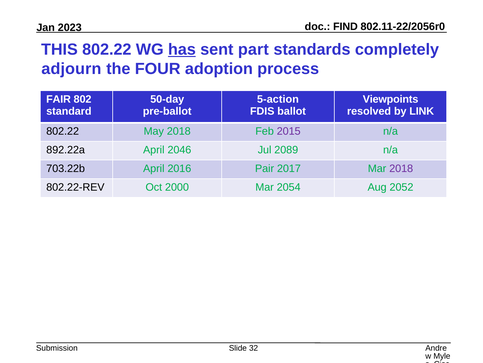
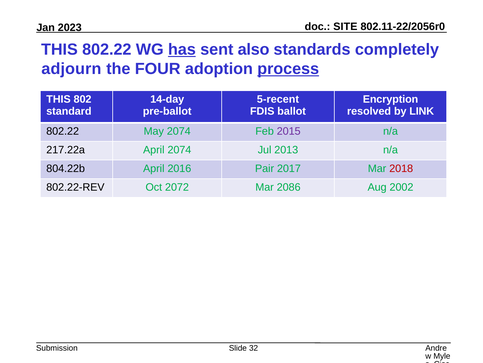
FIND: FIND -> SITE
part: part -> also
process underline: none -> present
FAIR at (59, 99): FAIR -> THIS
50-day: 50-day -> 14-day
5-action: 5-action -> 5-recent
Viewpoints: Viewpoints -> Encryption
May 2018: 2018 -> 2074
892.22a: 892.22a -> 217.22a
April 2046: 2046 -> 2074
2089: 2089 -> 2013
703.22b: 703.22b -> 804.22b
2018 at (401, 168) colour: purple -> red
2000: 2000 -> 2072
2054: 2054 -> 2086
2052: 2052 -> 2002
